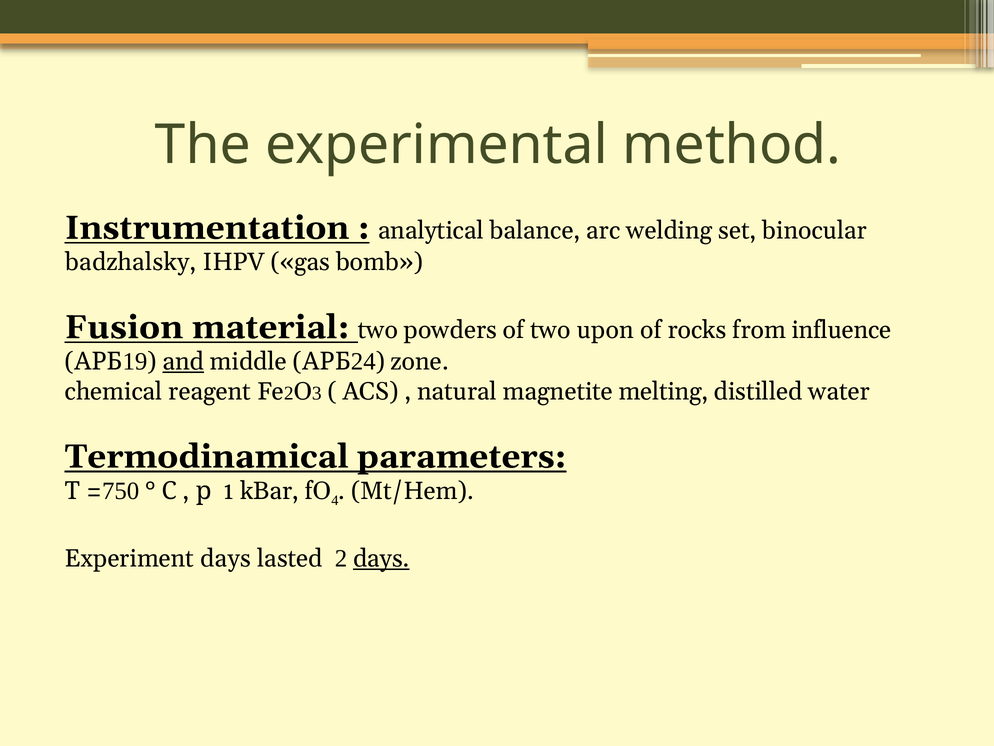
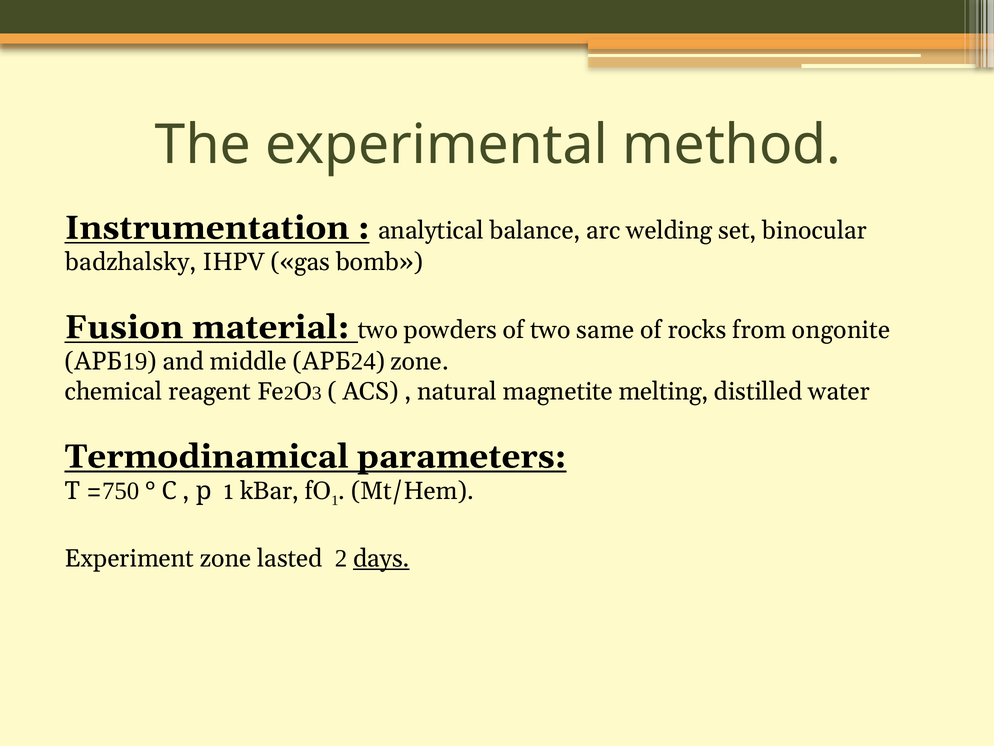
upon: upon -> same
influence: influence -> ongonite
and underline: present -> none
4 at (335, 500): 4 -> 1
Experiment days: days -> zone
